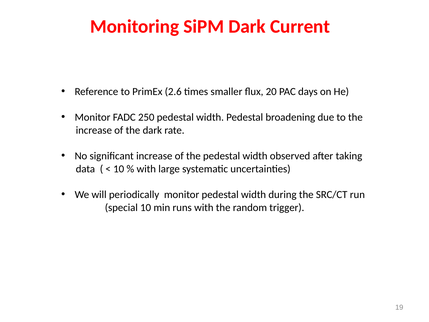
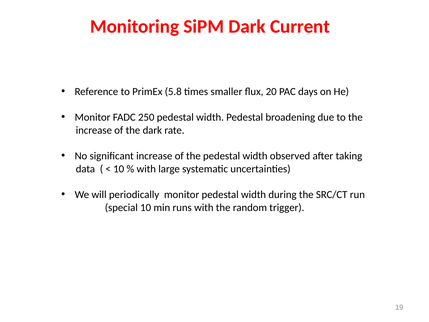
2.6: 2.6 -> 5.8
